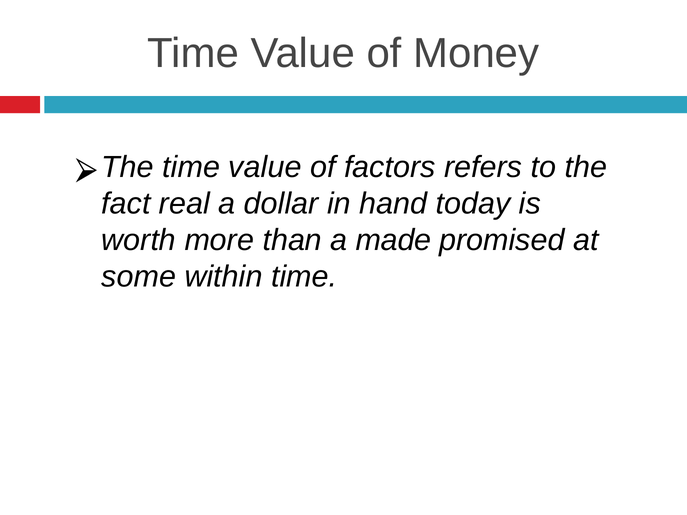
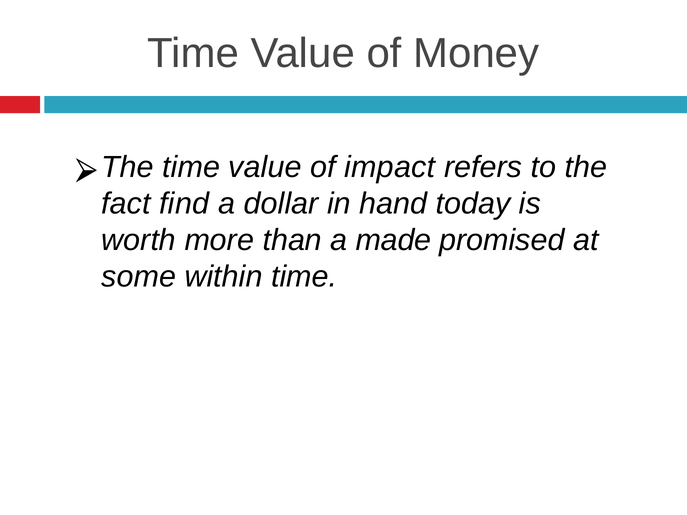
factors: factors -> impact
real: real -> find
